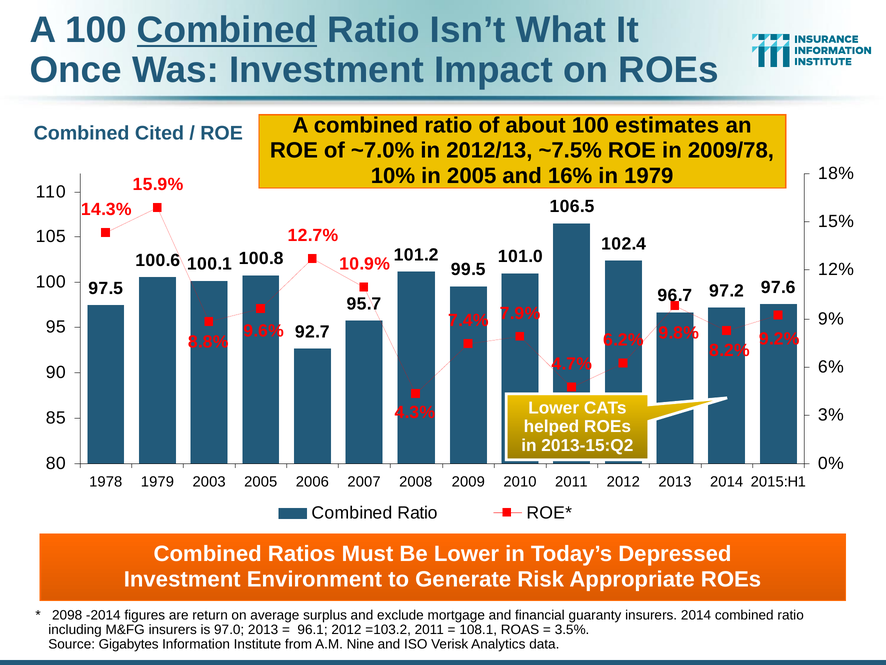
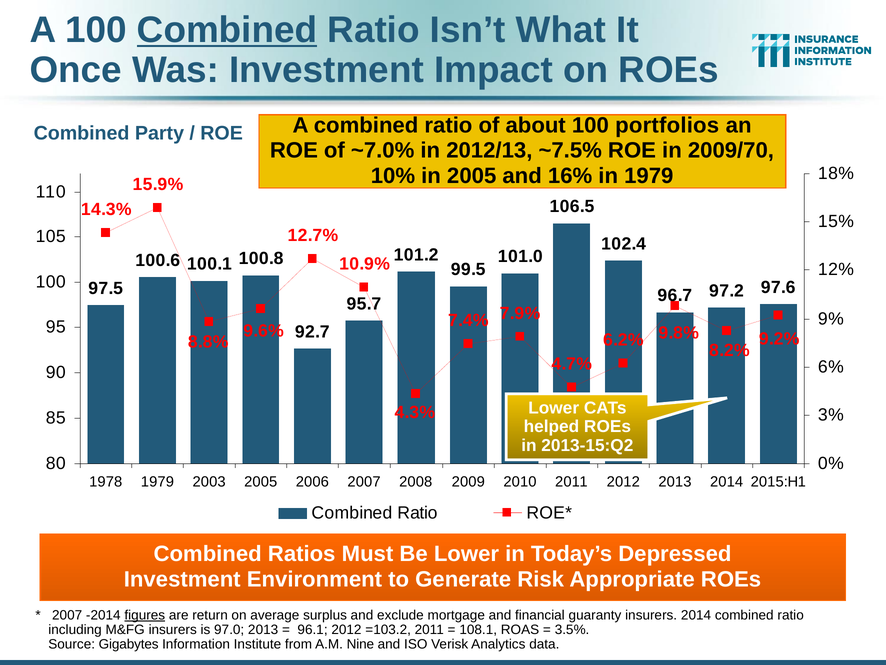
estimates: estimates -> portfolios
Cited: Cited -> Party
2009/78: 2009/78 -> 2009/70
2098 at (67, 615): 2098 -> 2007
figures underline: none -> present
